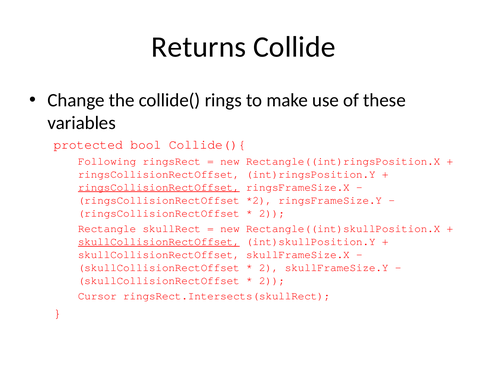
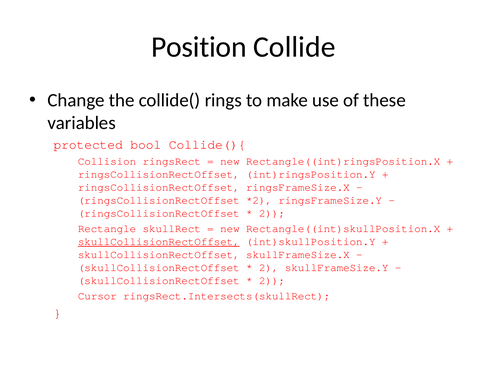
Returns: Returns -> Position
Following: Following -> Collision
ringsCollisionRectOffset at (159, 187) underline: present -> none
